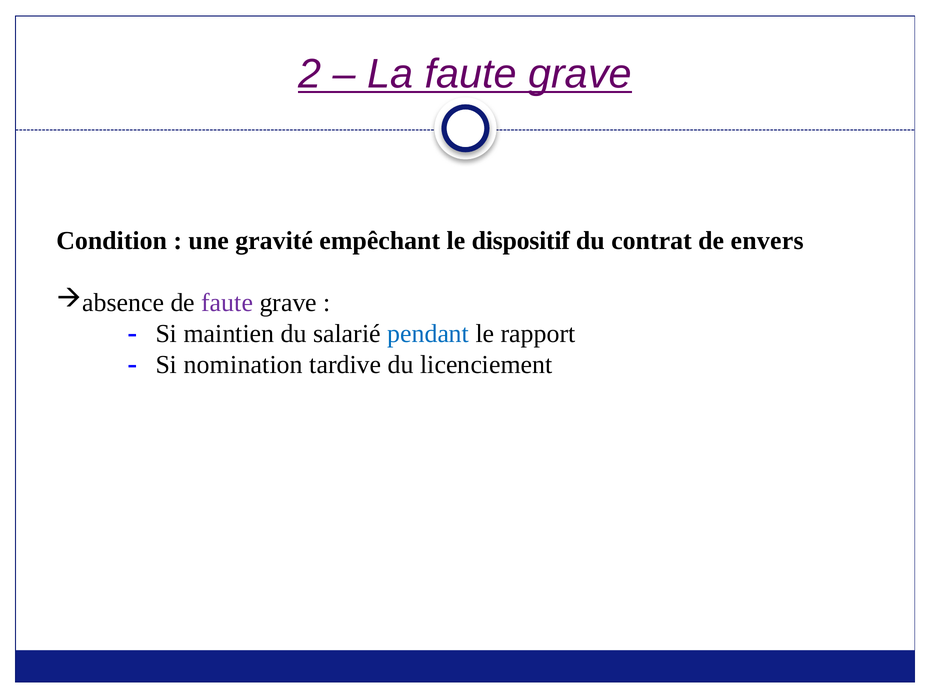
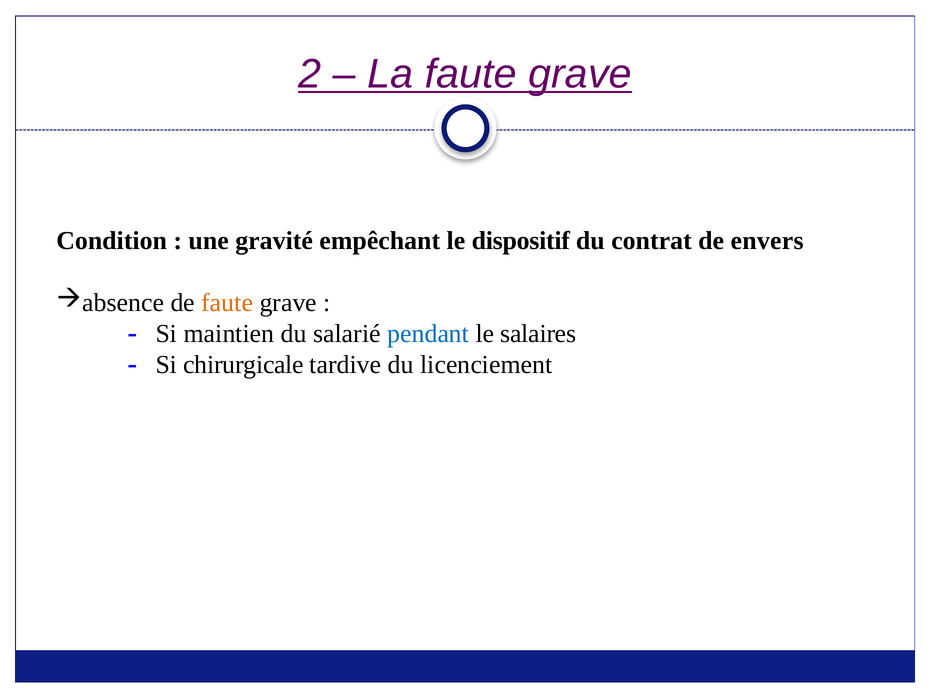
faute at (227, 303) colour: purple -> orange
rapport: rapport -> salaires
nomination: nomination -> chirurgicale
